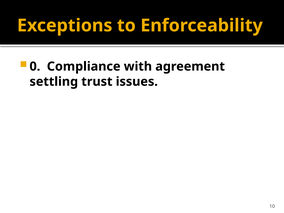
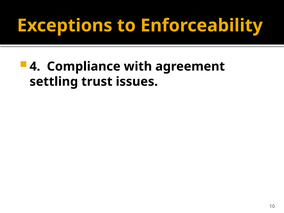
0: 0 -> 4
